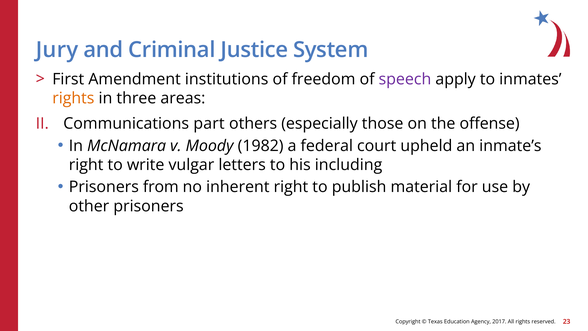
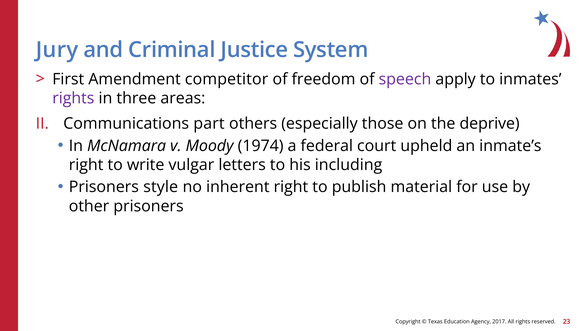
institutions: institutions -> competitor
rights at (73, 98) colour: orange -> purple
offense: offense -> deprive
1982: 1982 -> 1974
from: from -> style
